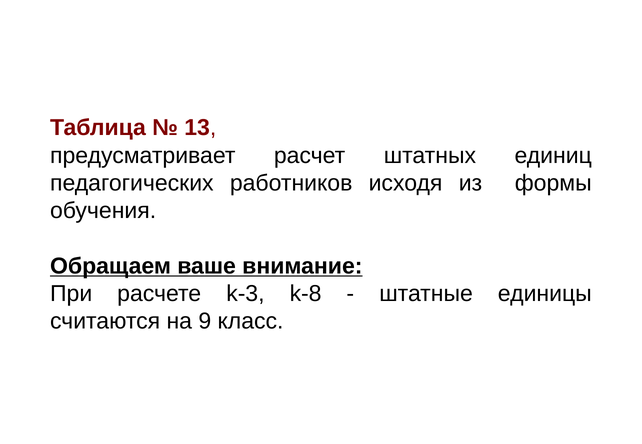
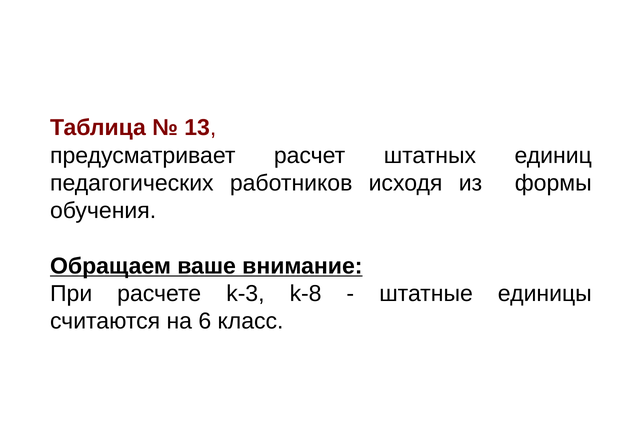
9: 9 -> 6
